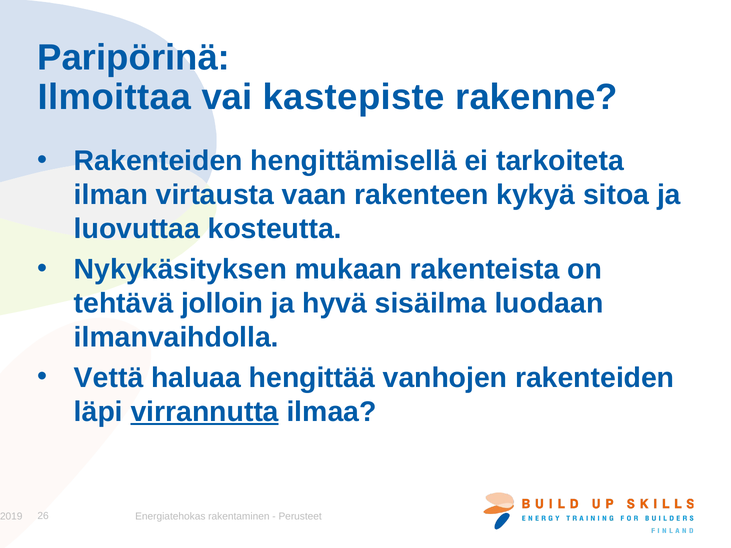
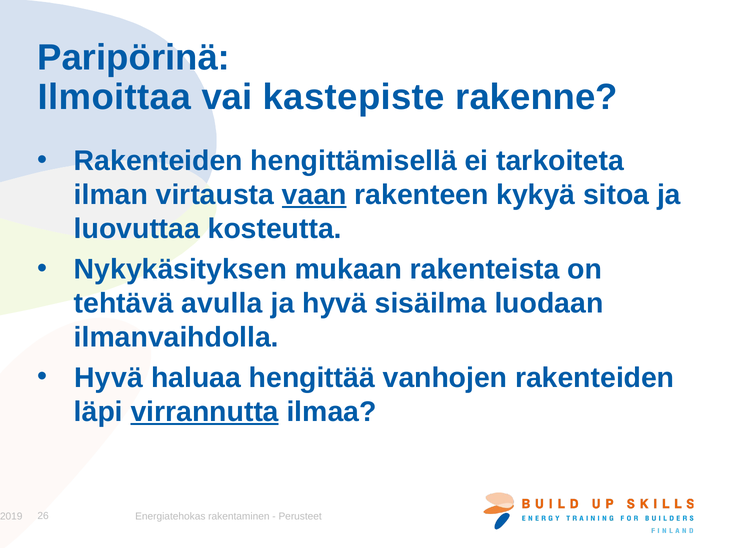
vaan underline: none -> present
jolloin: jolloin -> avulla
Vettä at (109, 378): Vettä -> Hyvä
